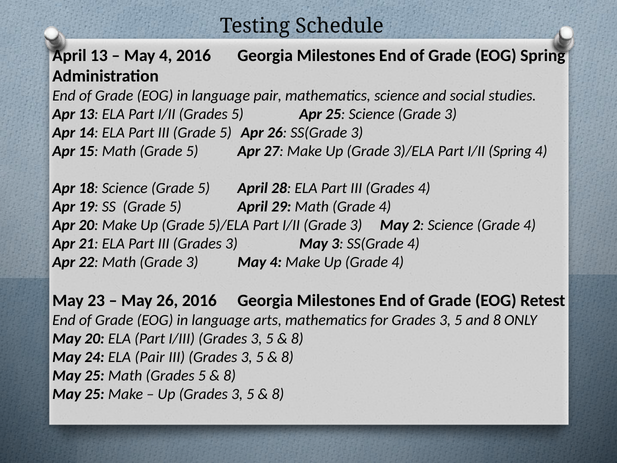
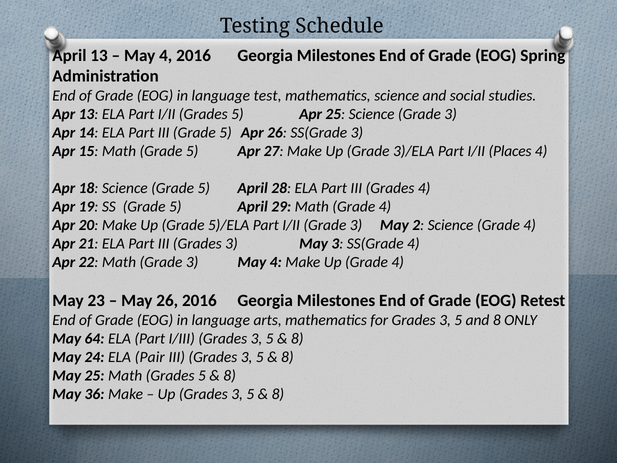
language pair: pair -> test
I/II Spring: Spring -> Places
May 20: 20 -> 64
25 at (95, 394): 25 -> 36
